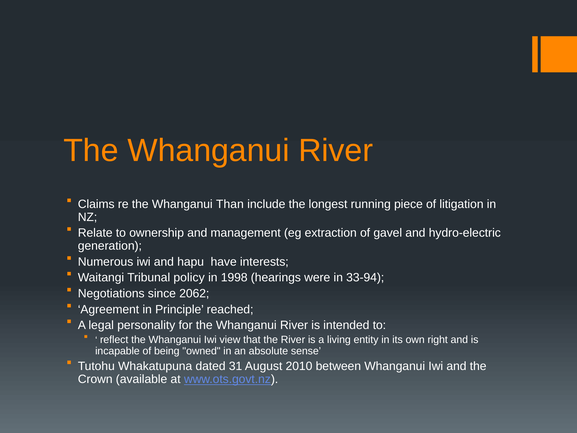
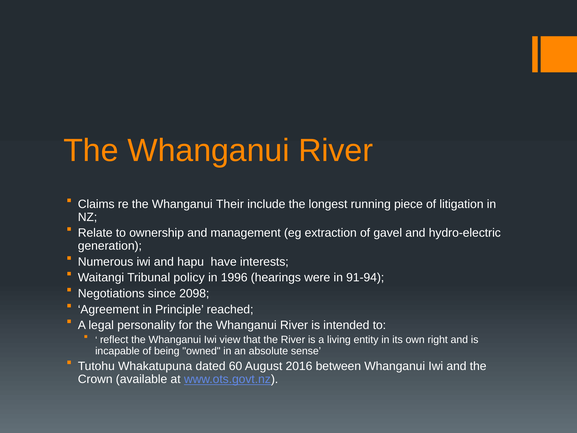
Than: Than -> Their
1998: 1998 -> 1996
33-94: 33-94 -> 91-94
2062: 2062 -> 2098
31: 31 -> 60
2010: 2010 -> 2016
